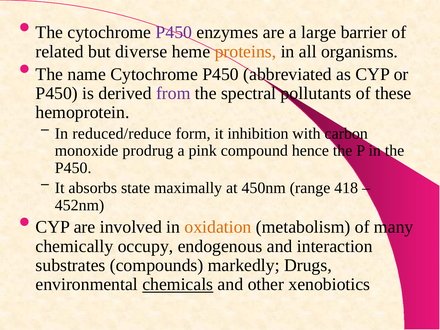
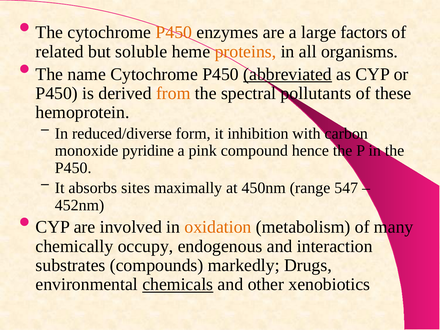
P450 at (174, 32) colour: purple -> orange
barrier: barrier -> factors
diverse: diverse -> soluble
abbreviated underline: none -> present
from colour: purple -> orange
reduced/reduce: reduced/reduce -> reduced/diverse
prodrug: prodrug -> pyridine
state: state -> sites
418: 418 -> 547
